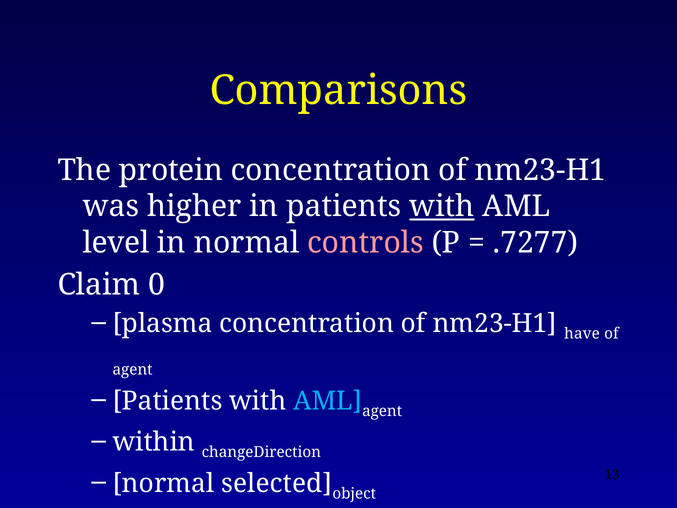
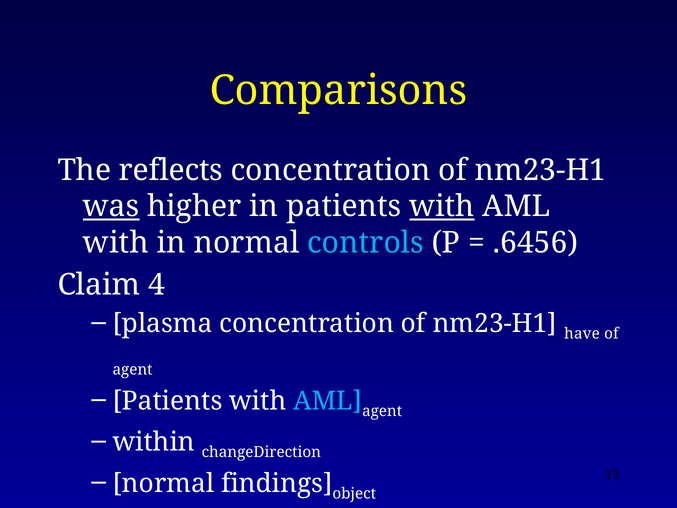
protein: protein -> reflects
was underline: none -> present
level at (116, 242): level -> with
controls colour: pink -> light blue
.7277: .7277 -> .6456
0: 0 -> 4
selected: selected -> findings
